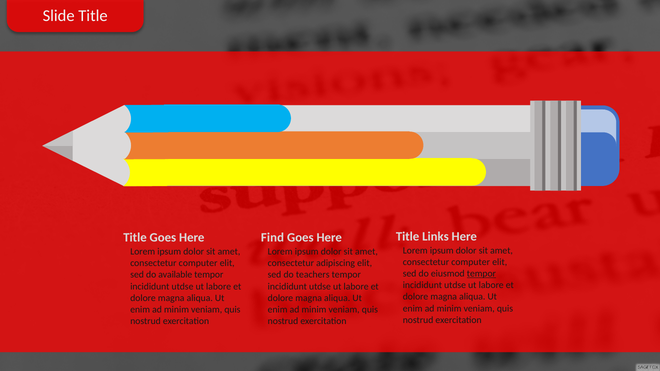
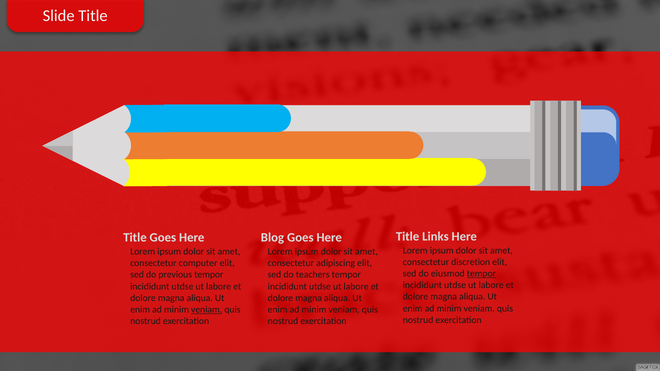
Find: Find -> Blog
computer at (471, 262): computer -> discretion
available: available -> previous
veniam at (207, 310) underline: none -> present
